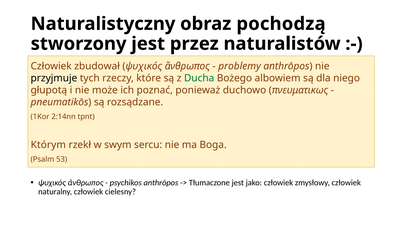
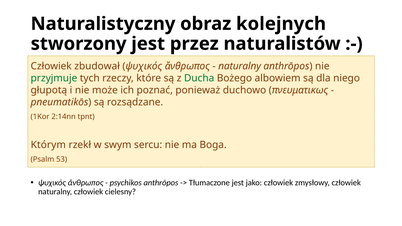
pochodzą: pochodzą -> kolejnych
problemy at (240, 66): problemy -> naturalny
przyjmuje colour: black -> green
